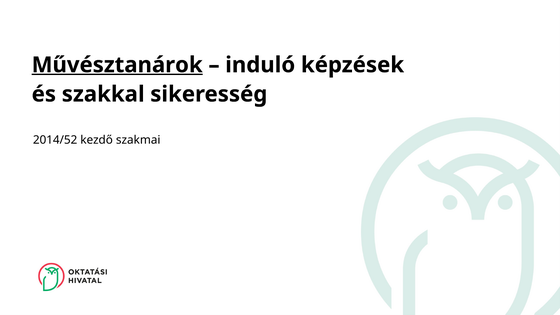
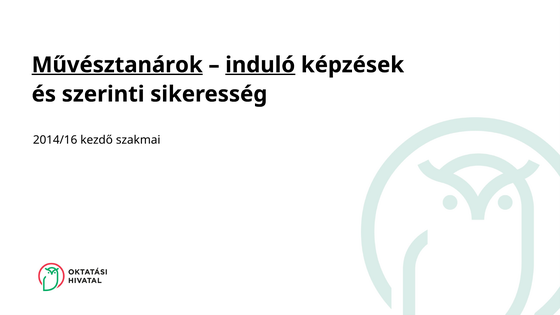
induló underline: none -> present
szakkal: szakkal -> szerinti
2014/52: 2014/52 -> 2014/16
